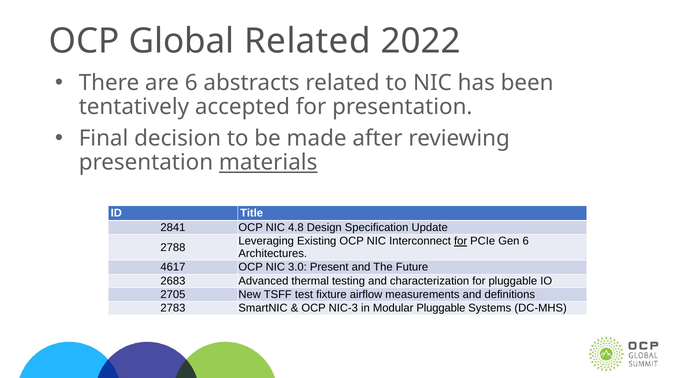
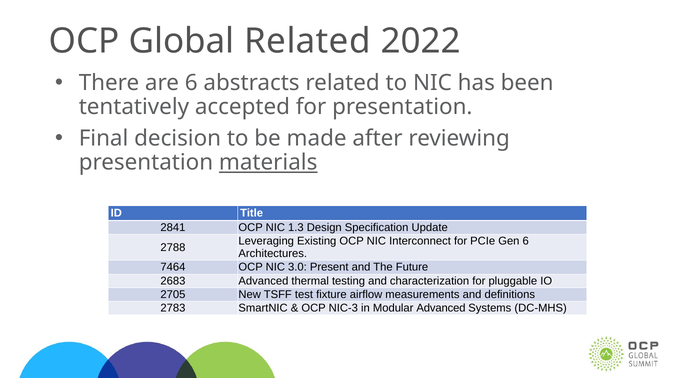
4.8: 4.8 -> 1.3
for at (461, 241) underline: present -> none
4617: 4617 -> 7464
Modular Pluggable: Pluggable -> Advanced
